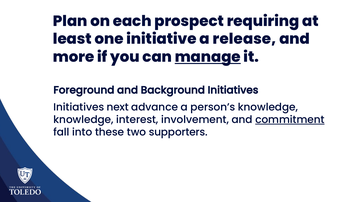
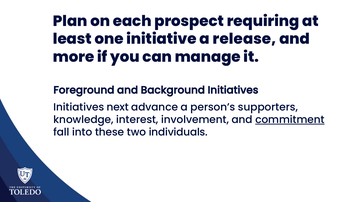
manage underline: present -> none
person’s knowledge: knowledge -> supporters
supporters: supporters -> individuals
